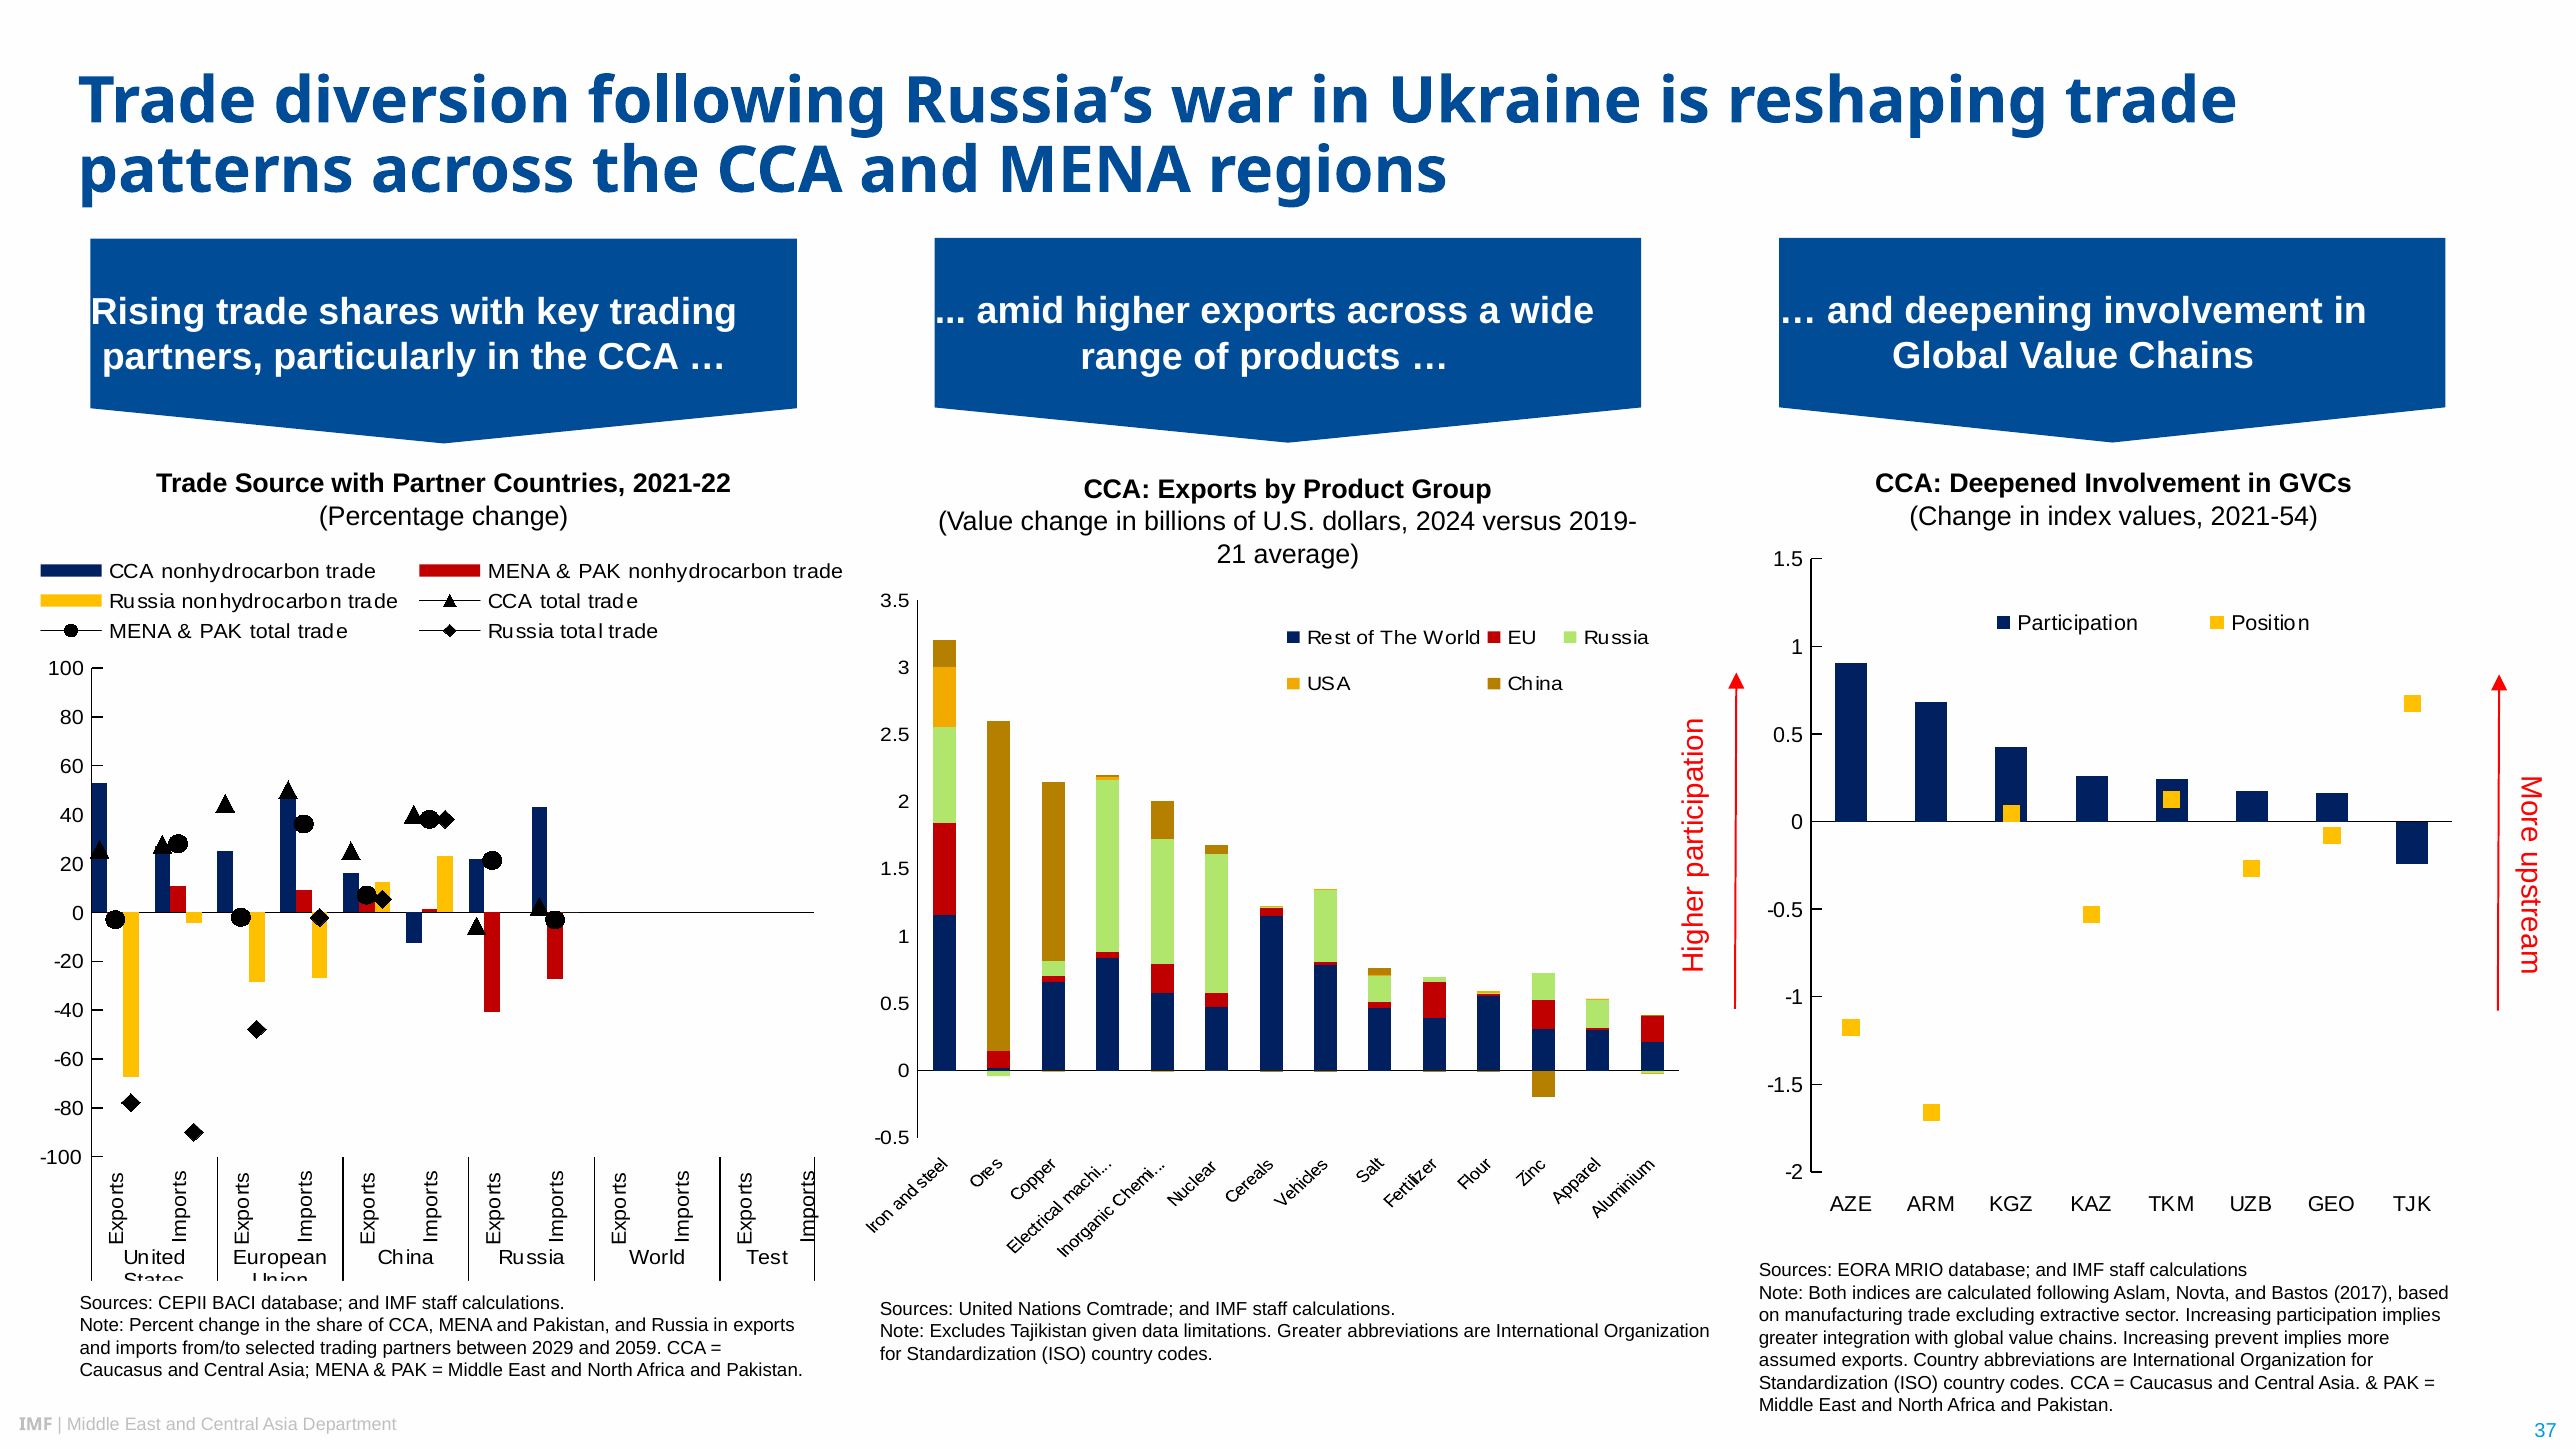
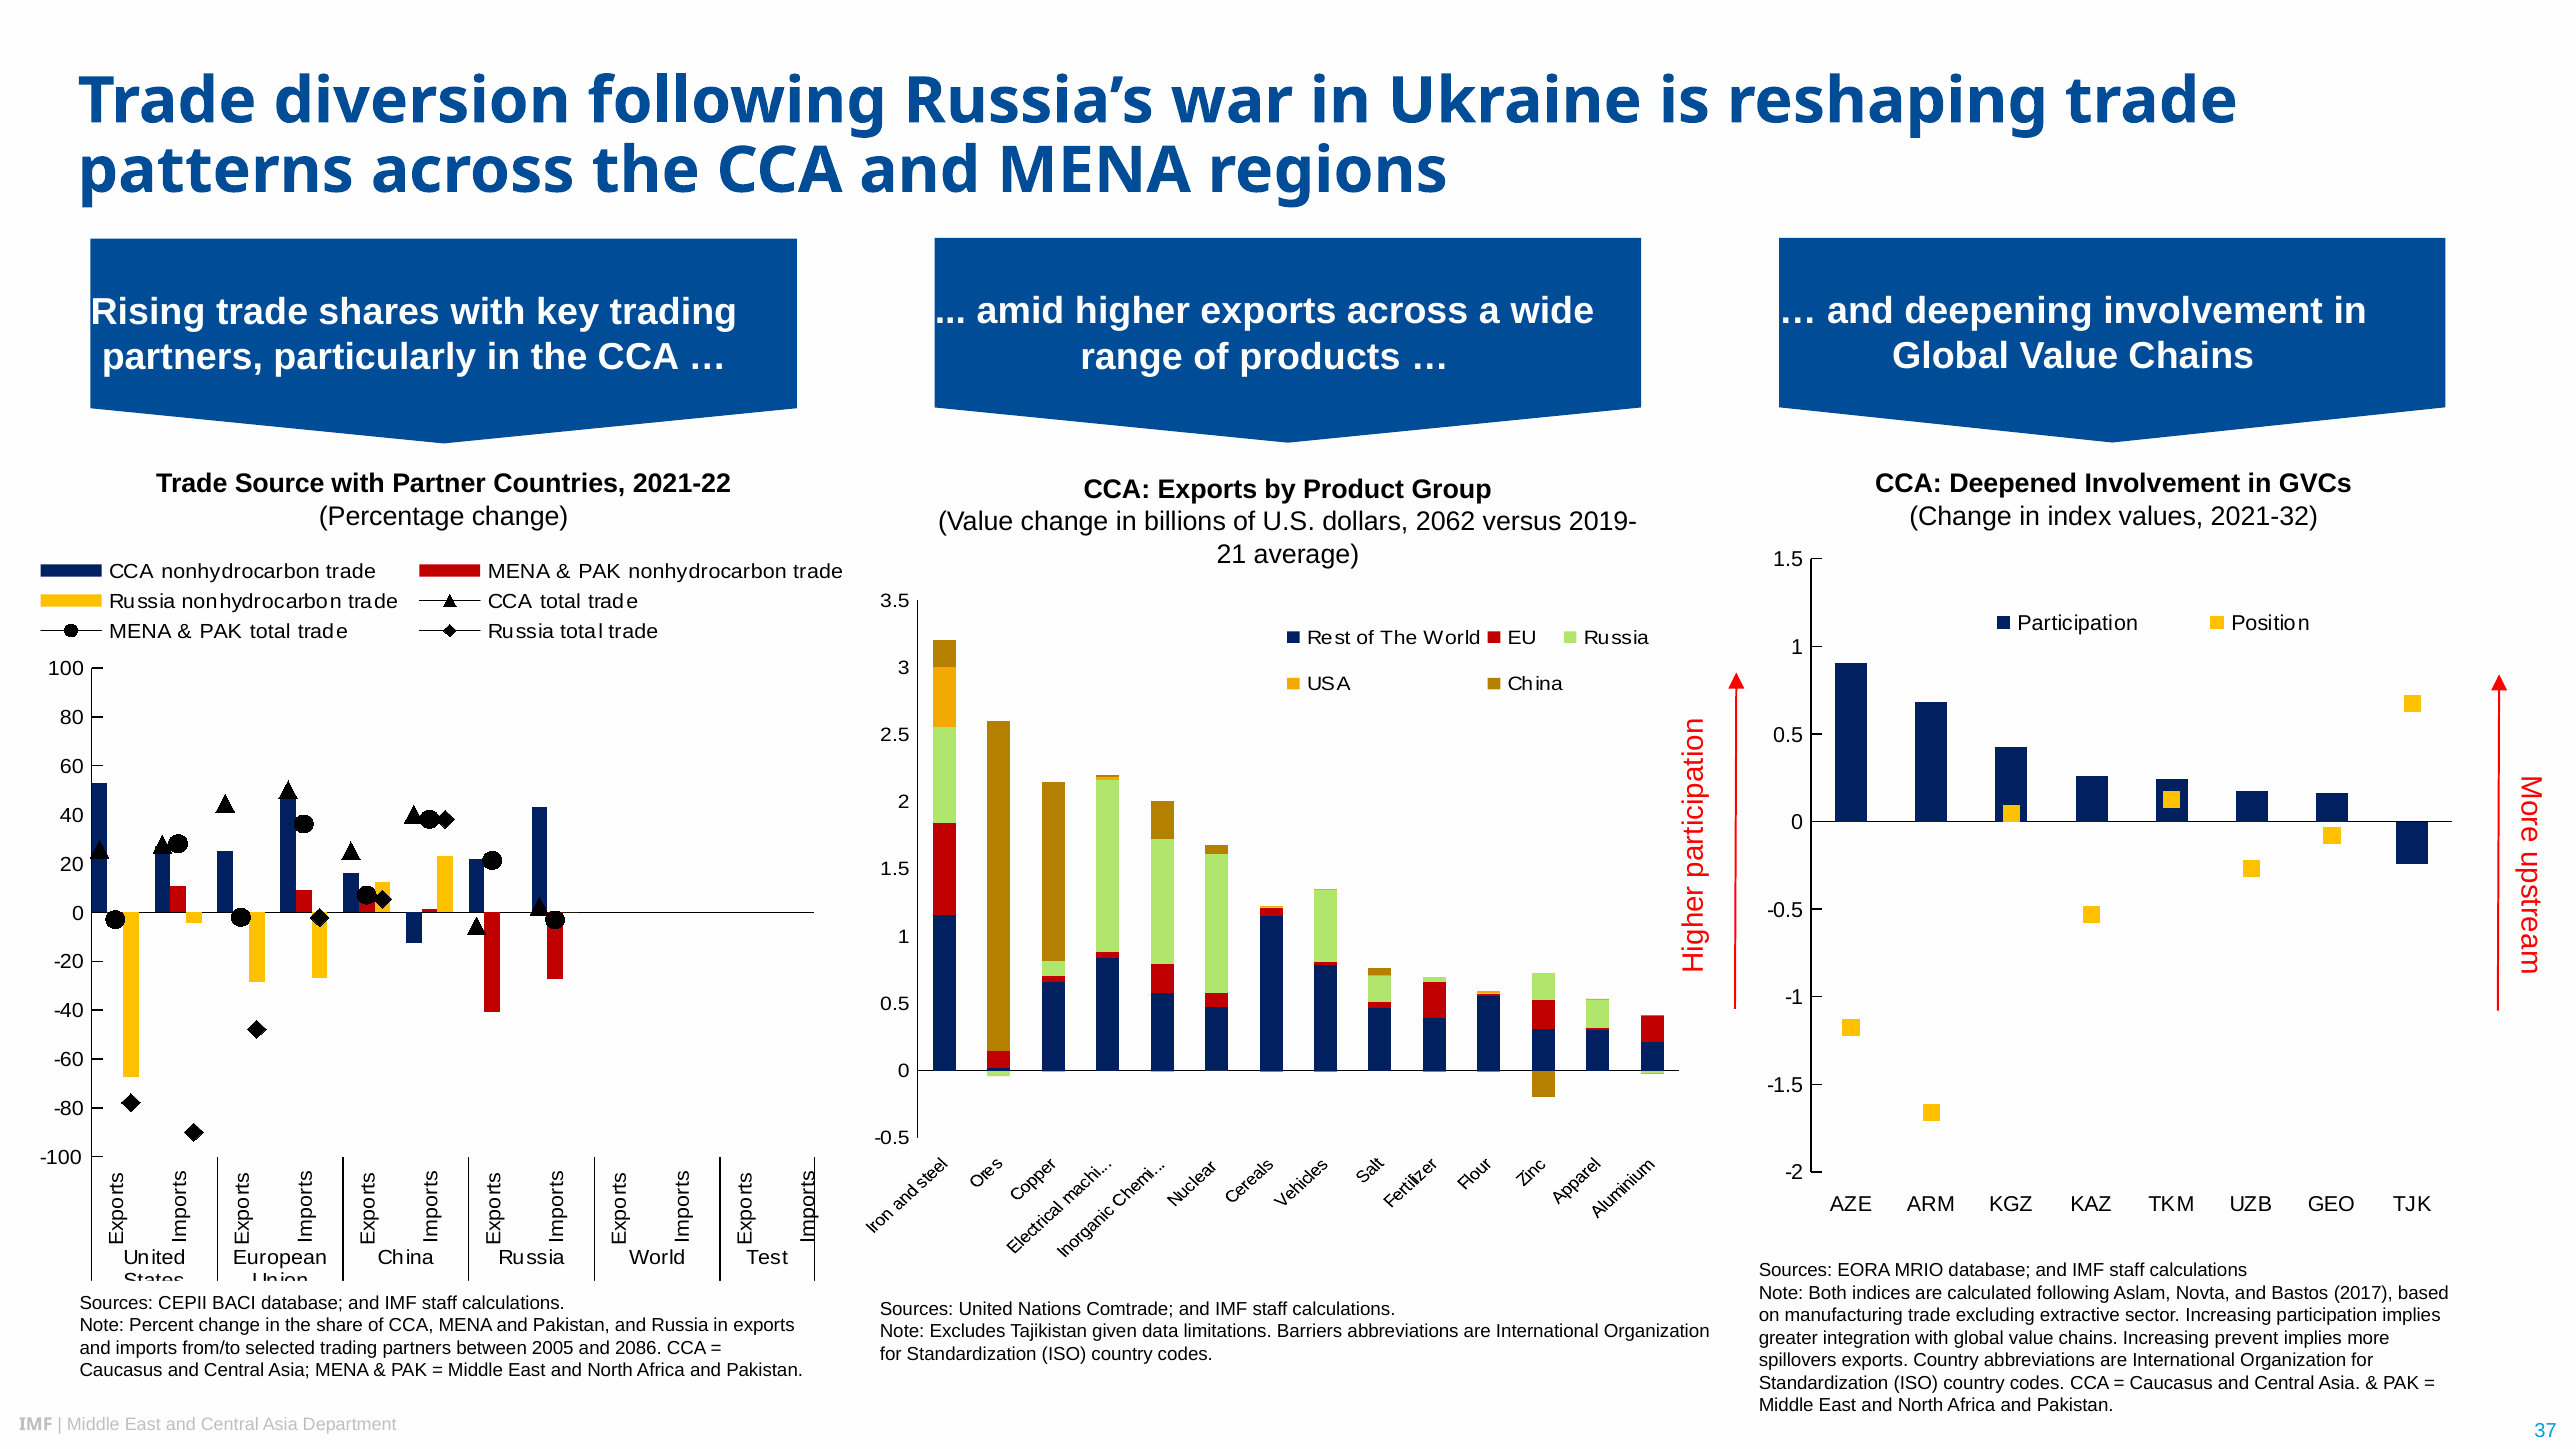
2021-54: 2021-54 -> 2021-32
2024: 2024 -> 2062
limitations Greater: Greater -> Barriers
2029: 2029 -> 2005
2059: 2059 -> 2086
assumed: assumed -> spillovers
